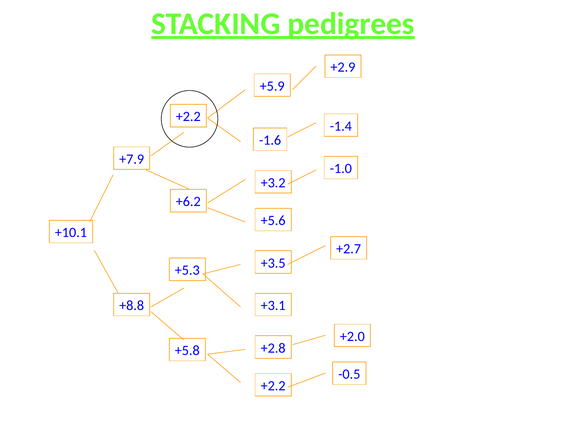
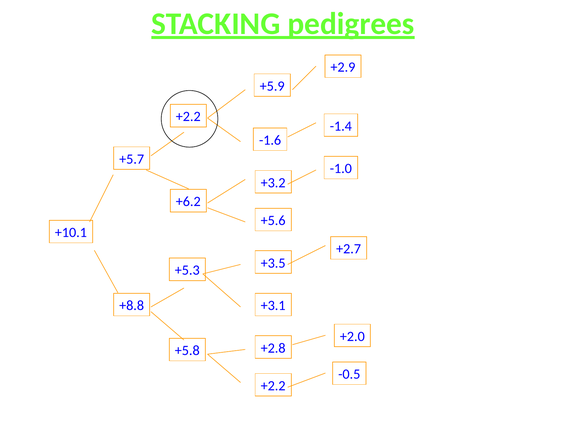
+7.9: +7.9 -> +5.7
